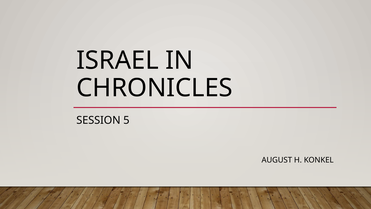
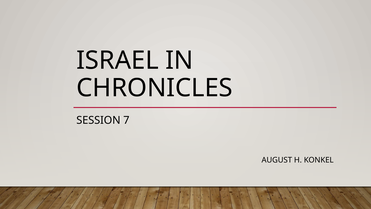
5: 5 -> 7
